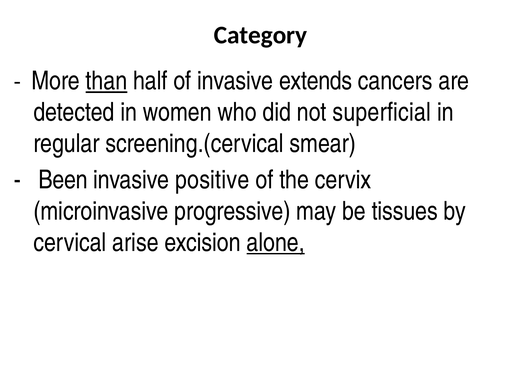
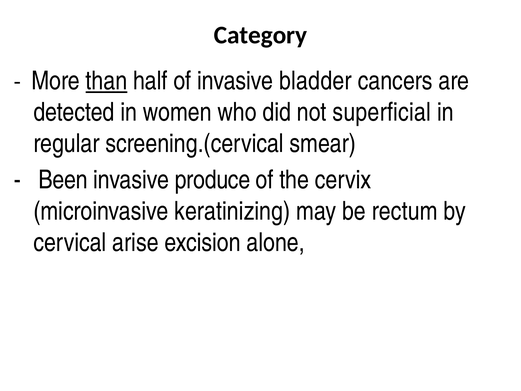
extends: extends -> bladder
positive: positive -> produce
progressive: progressive -> keratinizing
tissues: tissues -> rectum
alone underline: present -> none
